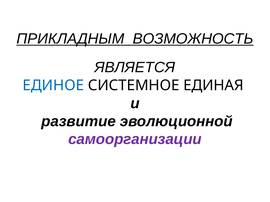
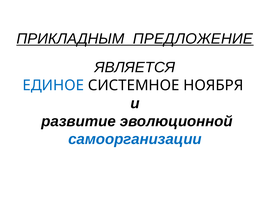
ВОЗМОЖНОСТЬ: ВОЗМОЖНОСТЬ -> ПРЕДЛОЖЕНИЕ
ЕДИНАЯ: ЕДИНАЯ -> НОЯБРЯ
самоорганизации colour: purple -> blue
